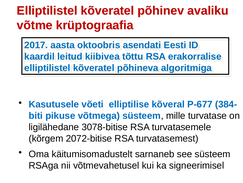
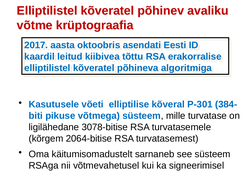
P-677: P-677 -> P-301
2072-bitise: 2072-bitise -> 2064-bitise
